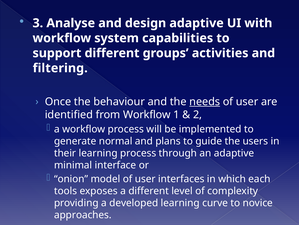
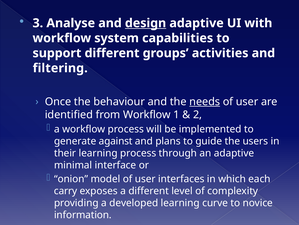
design underline: none -> present
normal: normal -> against
tools: tools -> carry
approaches: approaches -> information
